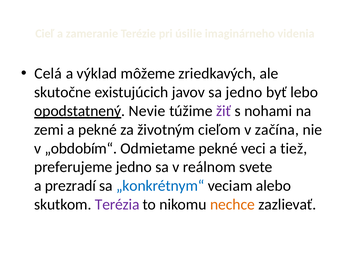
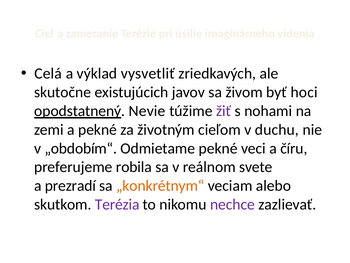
môžeme: môžeme -> vysvetliť
sa jedno: jedno -> živom
lebo: lebo -> hoci
začína: začína -> duchu
tiež: tiež -> číru
preferujeme jedno: jedno -> robila
„konkrétnym“ colour: blue -> orange
nechce colour: orange -> purple
